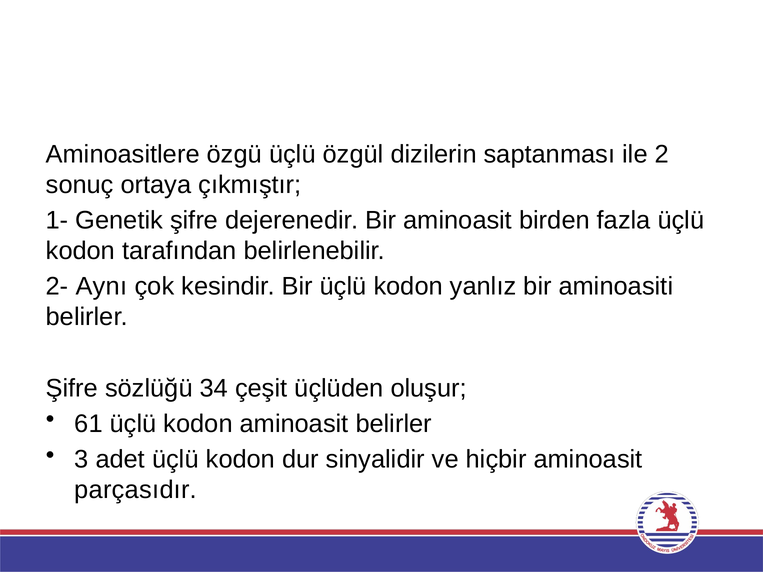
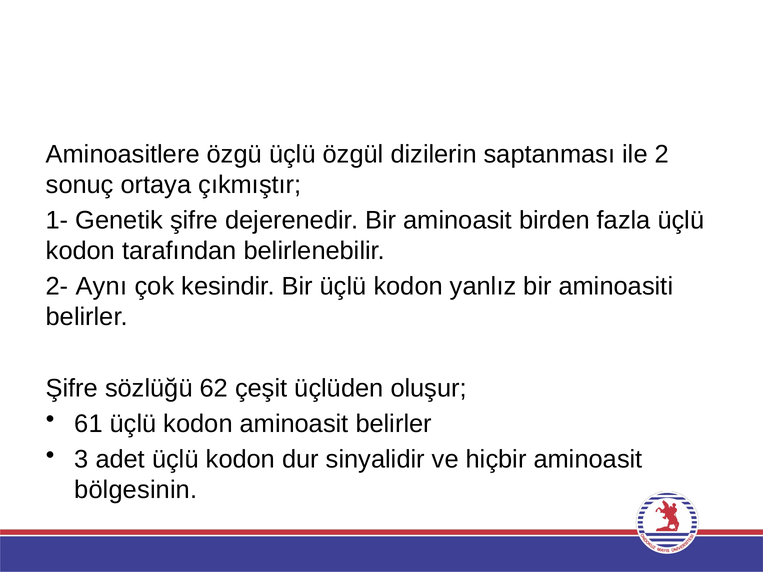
34: 34 -> 62
parçasıdır: parçasıdır -> bölgesinin
